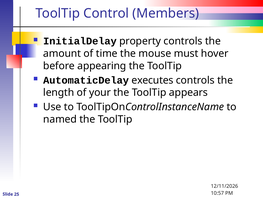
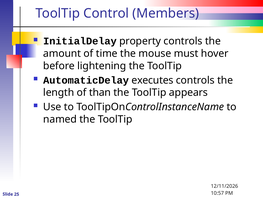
appearing: appearing -> lightening
your: your -> than
